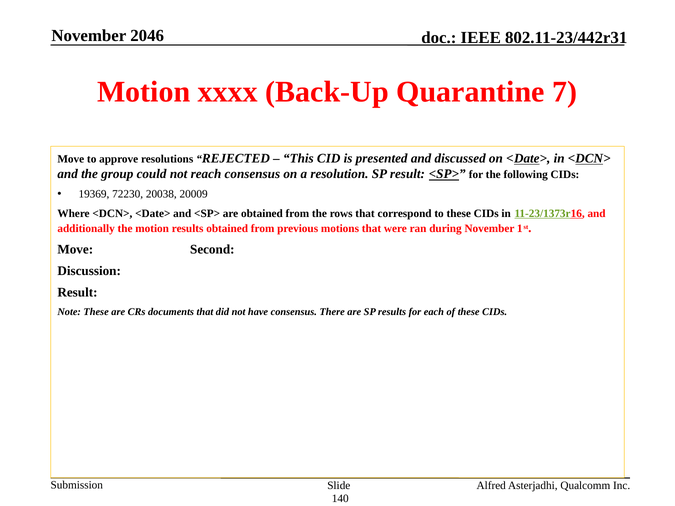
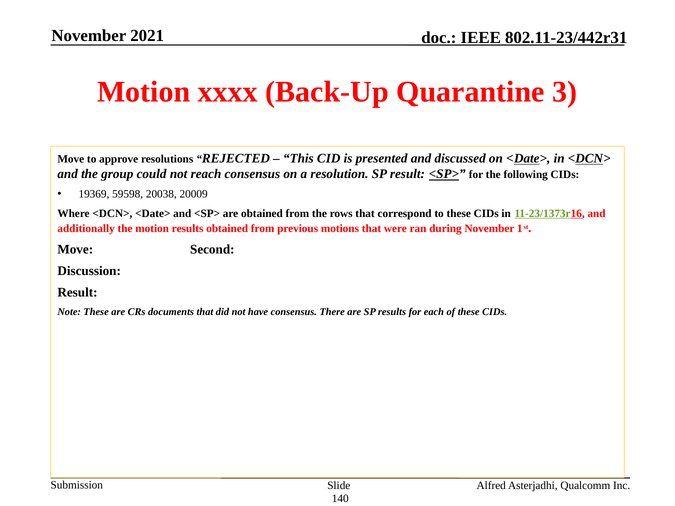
2046: 2046 -> 2021
7: 7 -> 3
72230: 72230 -> 59598
